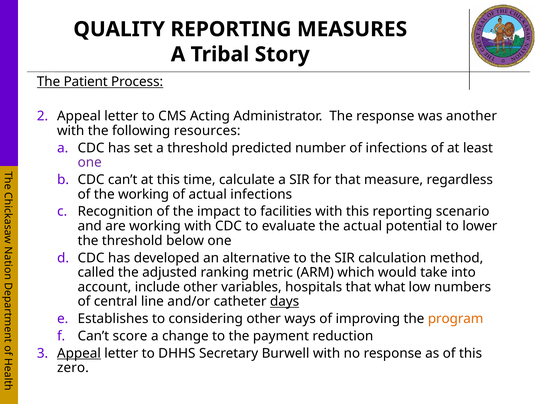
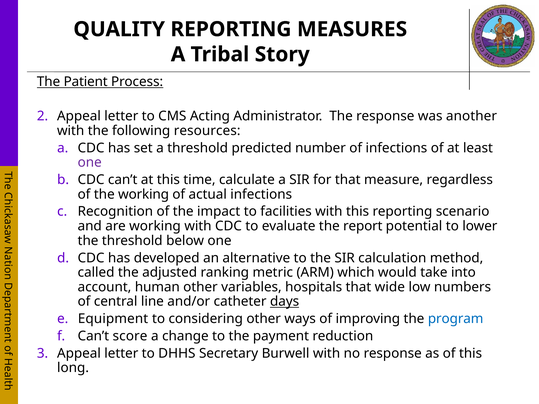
the actual: actual -> report
include: include -> human
what: what -> wide
Establishes: Establishes -> Equipment
program colour: orange -> blue
Appeal at (79, 353) underline: present -> none
zero: zero -> long
